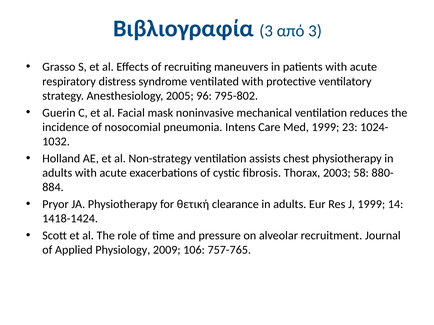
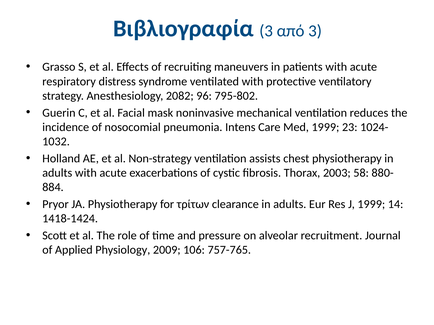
2005: 2005 -> 2082
θετική: θετική -> τρίτων
